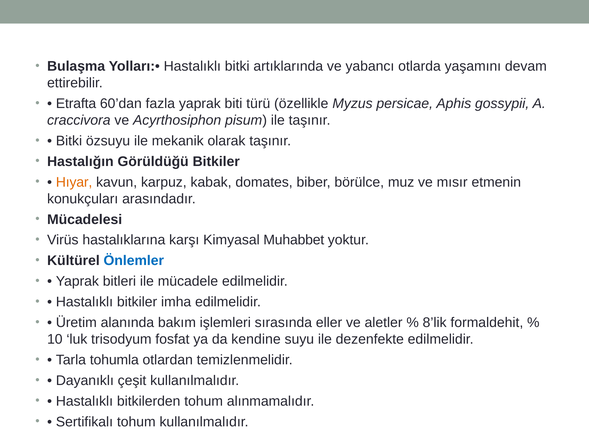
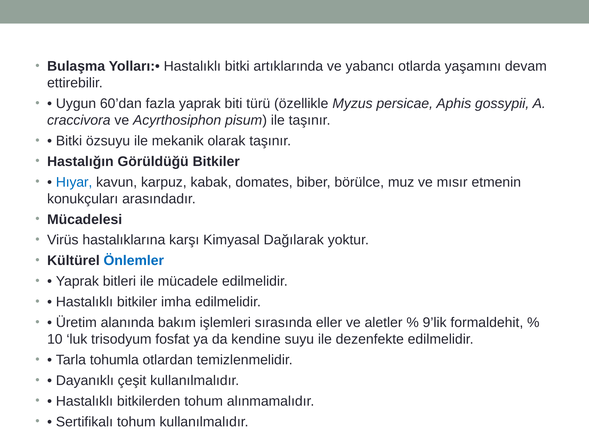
Etrafta: Etrafta -> Uygun
Hıyar colour: orange -> blue
Muhabbet: Muhabbet -> Dağılarak
8’lik: 8’lik -> 9’lik
